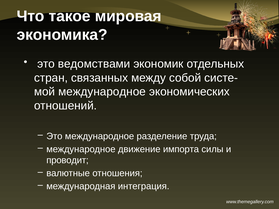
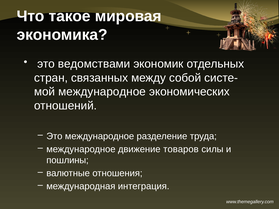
импорта: импорта -> товаров
проводит: проводит -> пошлины
